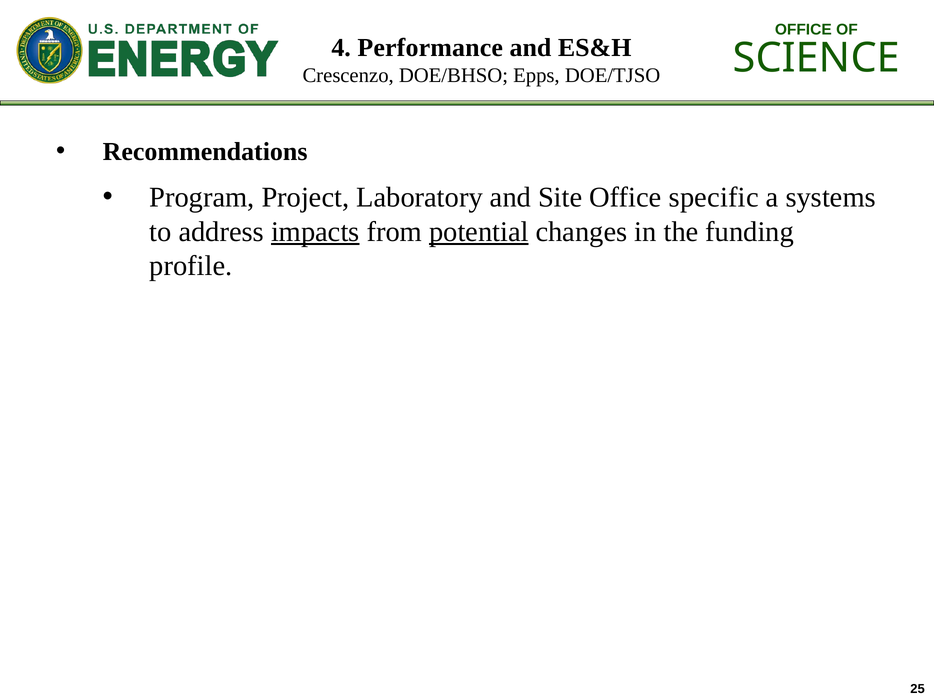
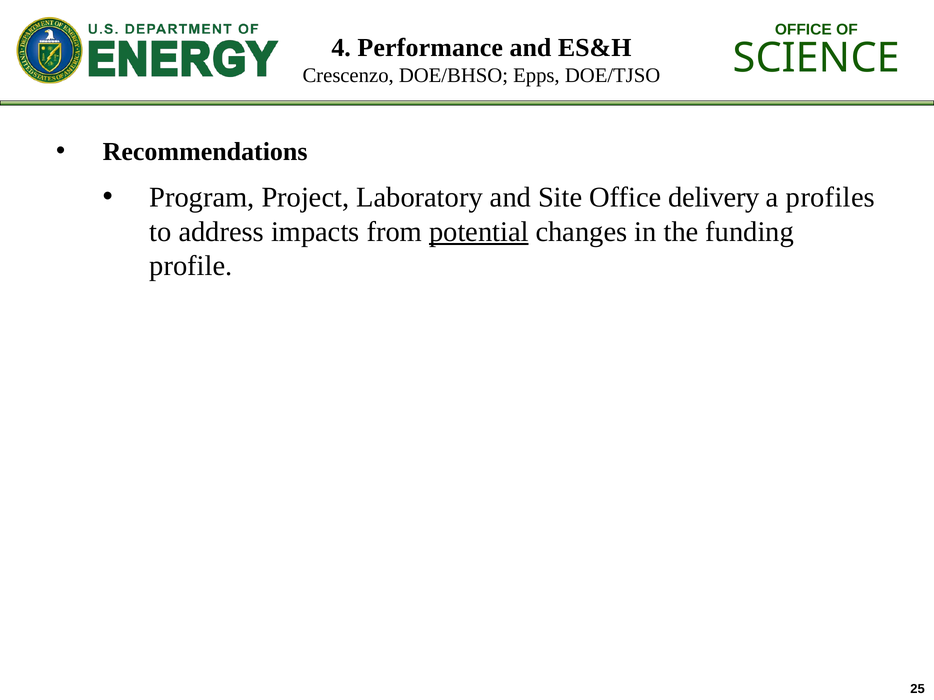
specific: specific -> delivery
systems: systems -> profiles
impacts underline: present -> none
